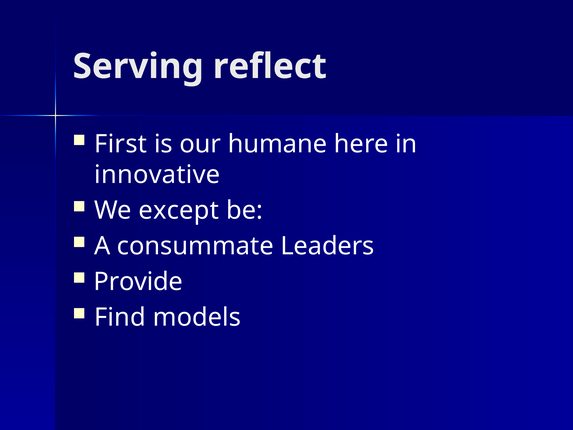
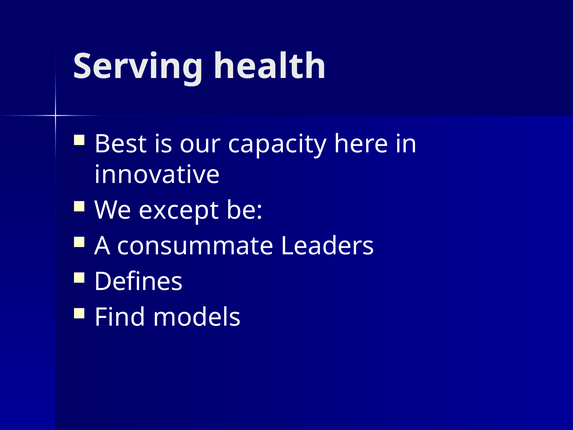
reflect: reflect -> health
First: First -> Best
humane: humane -> capacity
Provide: Provide -> Defines
